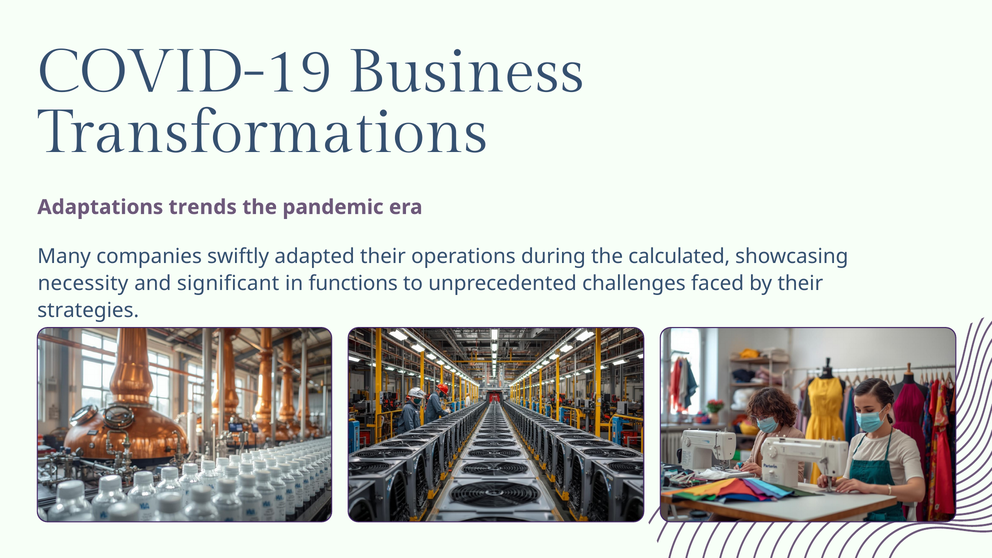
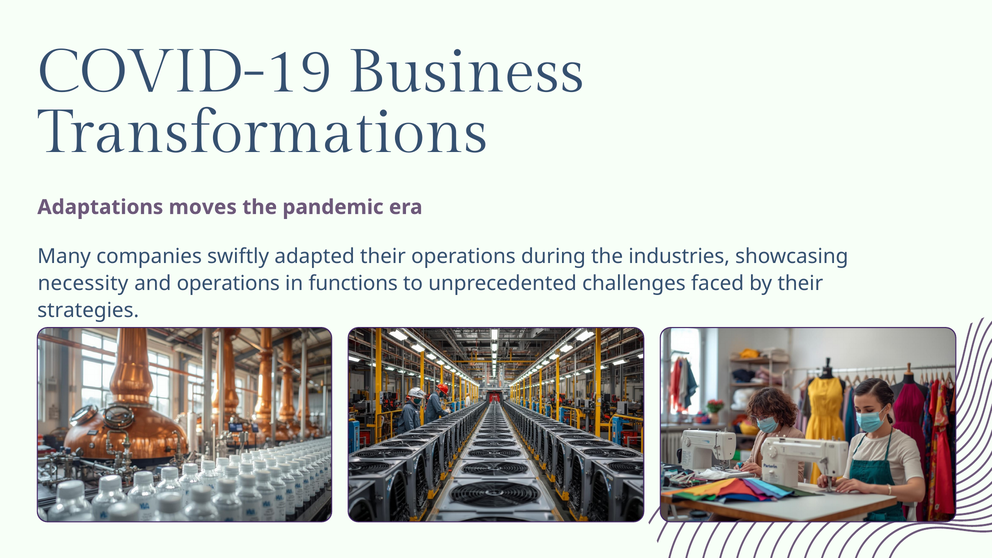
trends: trends -> moves
calculated: calculated -> industries
and significant: significant -> operations
